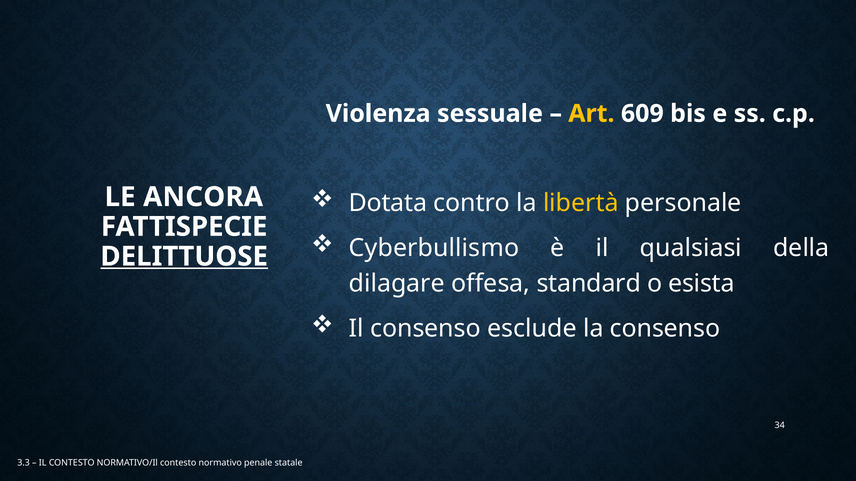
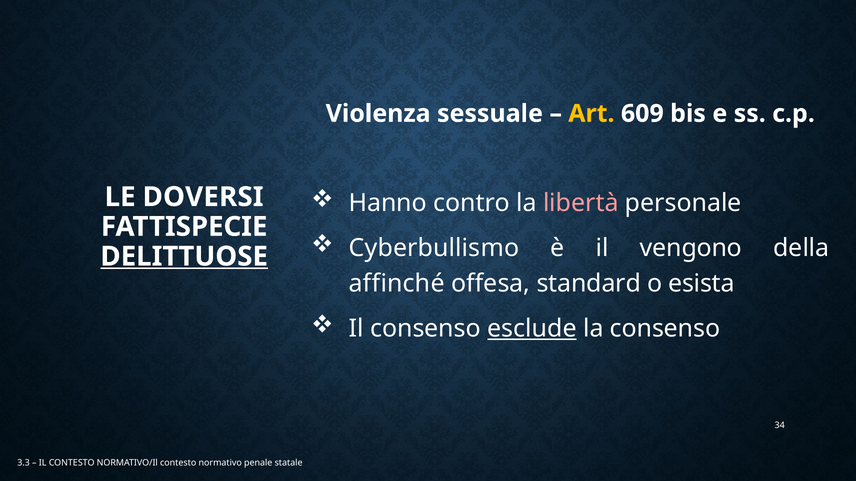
Dotata: Dotata -> Hanno
libertà colour: yellow -> pink
ANCORA: ANCORA -> DOVERSI
qualsiasi: qualsiasi -> vengono
dilagare: dilagare -> affinché
esclude underline: none -> present
